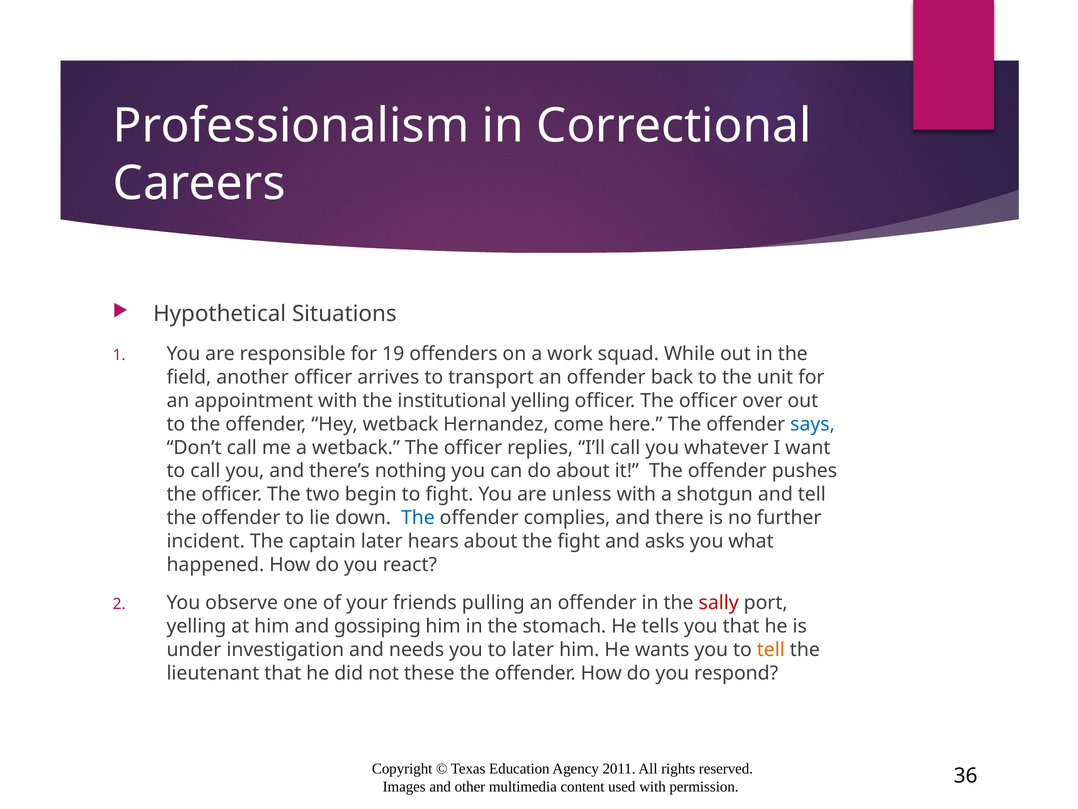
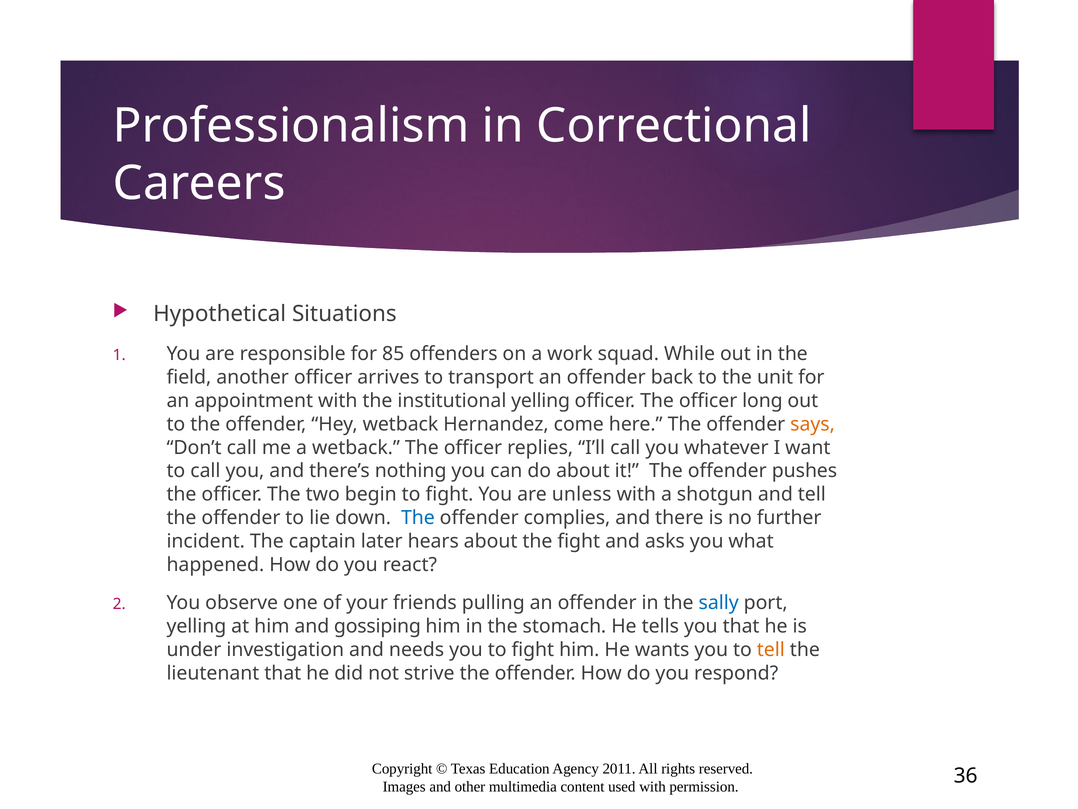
19: 19 -> 85
over: over -> long
says colour: blue -> orange
sally colour: red -> blue
you to later: later -> fight
these: these -> strive
